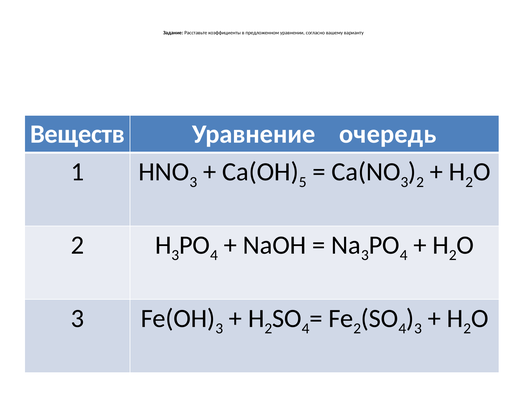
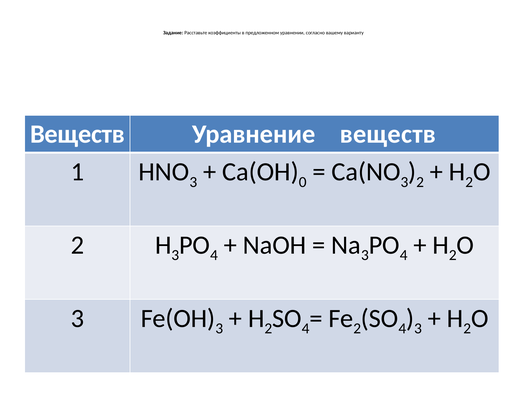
Уравнение очередь: очередь -> веществ
5: 5 -> 0
